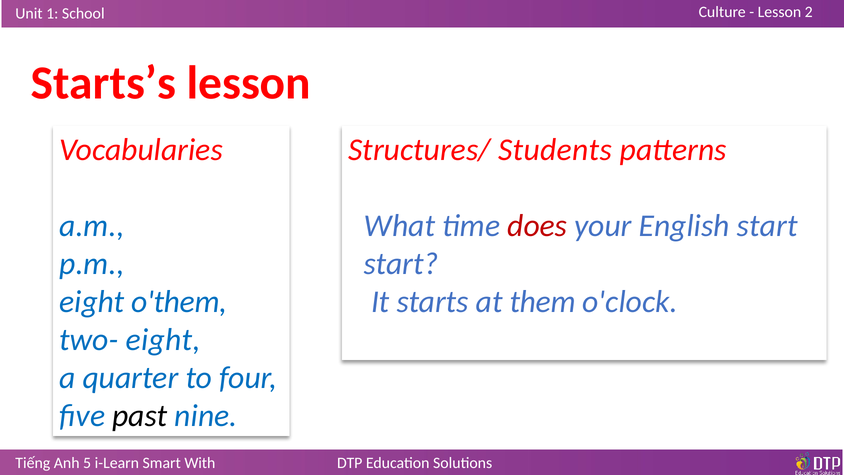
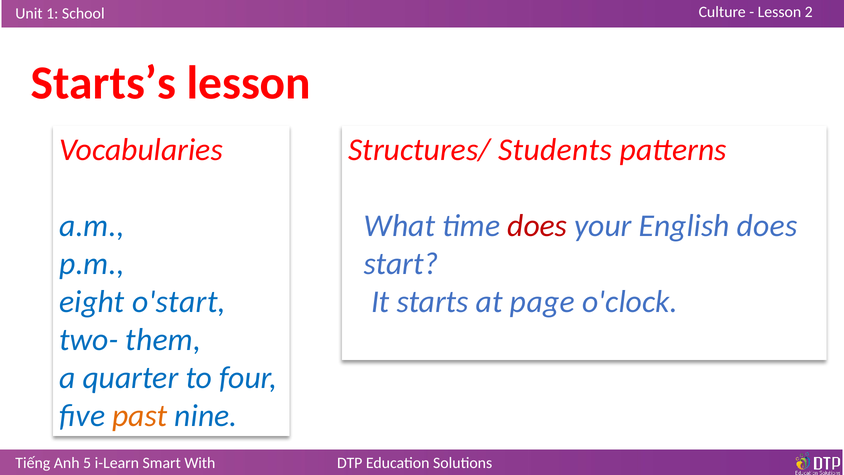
English start: start -> does
o'them: o'them -> o'start
them: them -> page
two- eight: eight -> them
past colour: black -> orange
